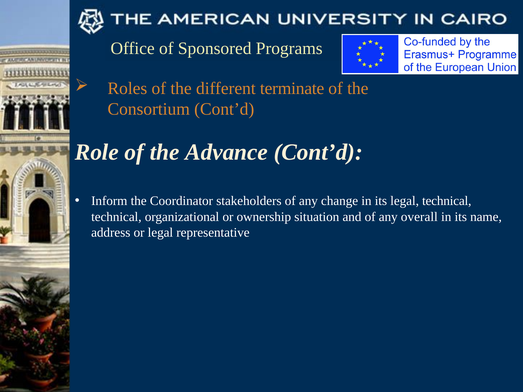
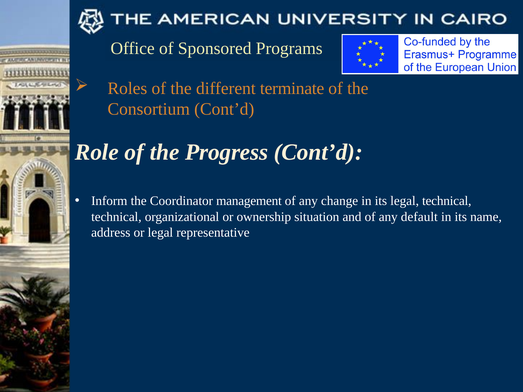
Advance: Advance -> Progress
stakeholders: stakeholders -> management
overall: overall -> default
